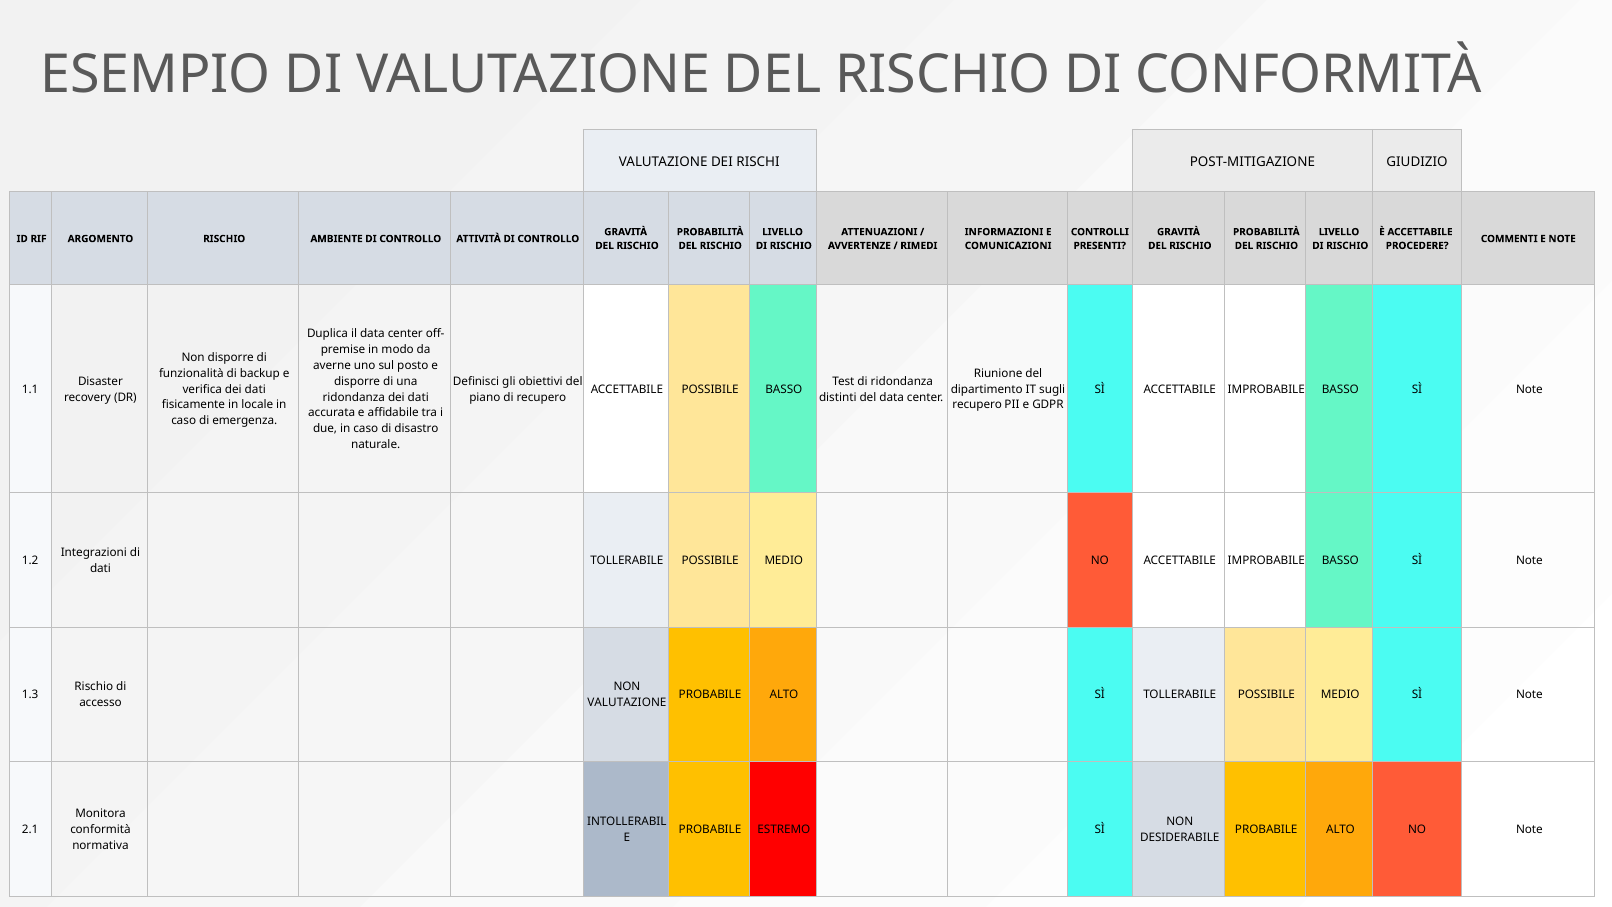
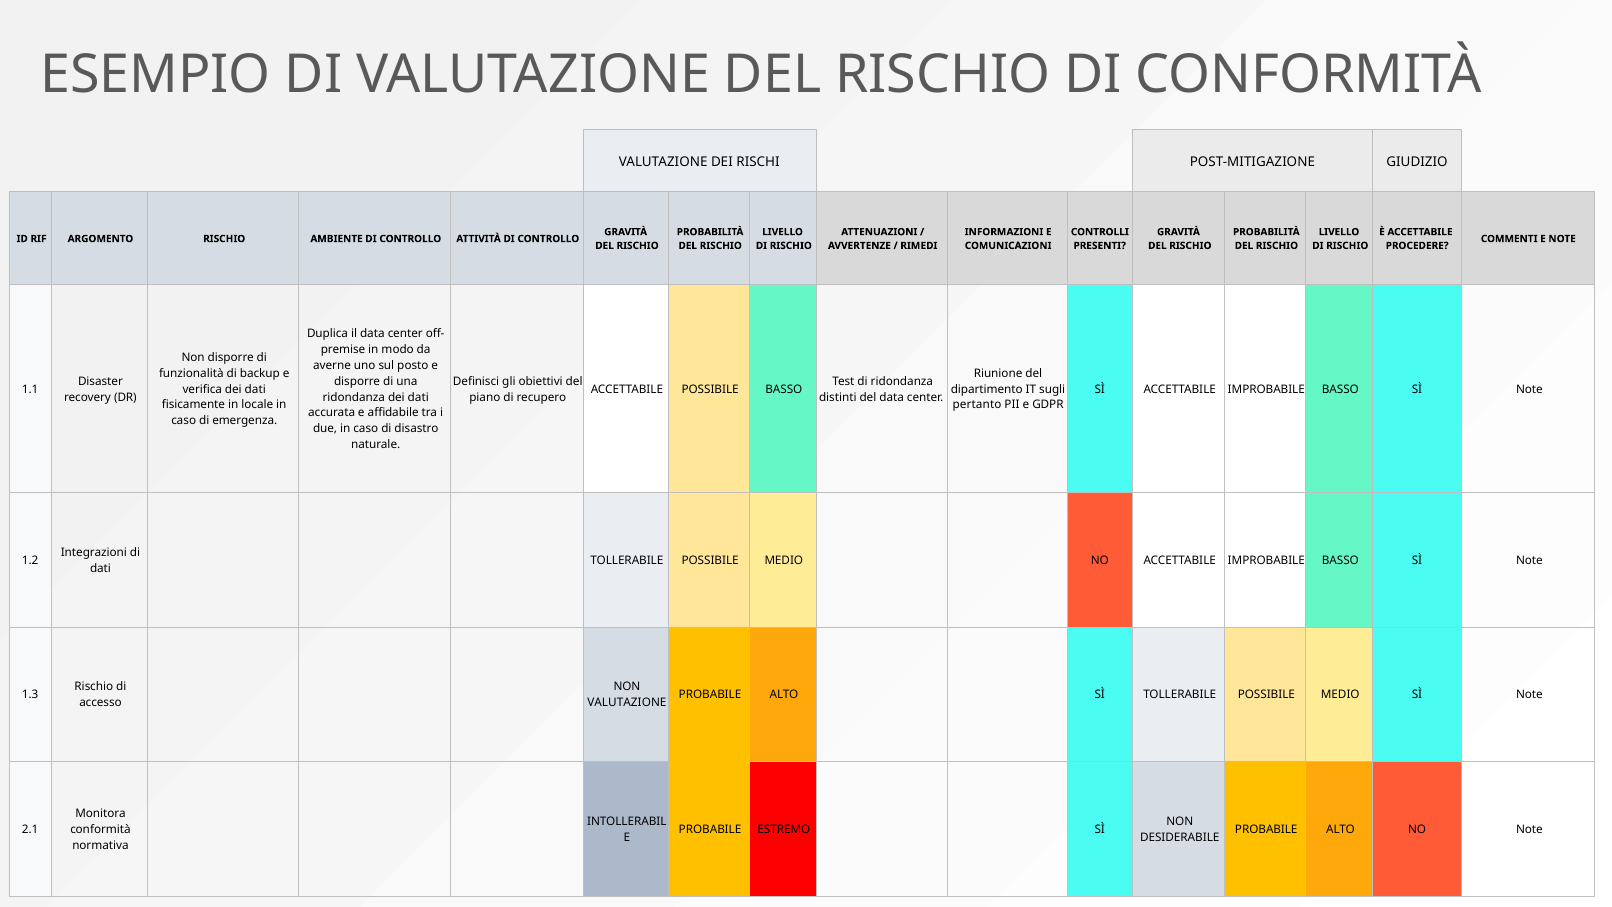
recupero at (977, 405): recupero -> pertanto
